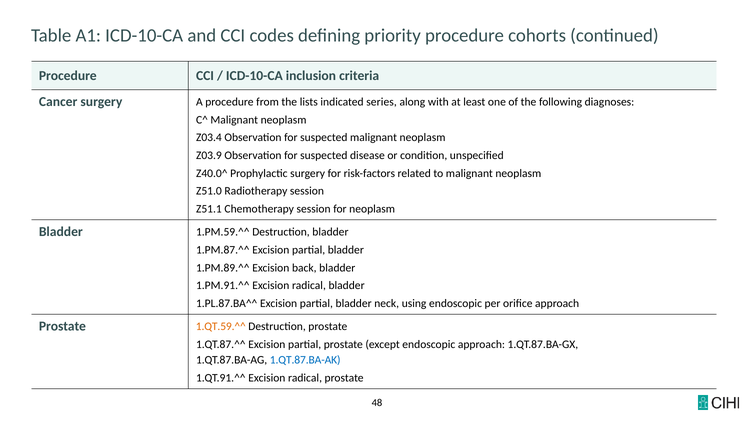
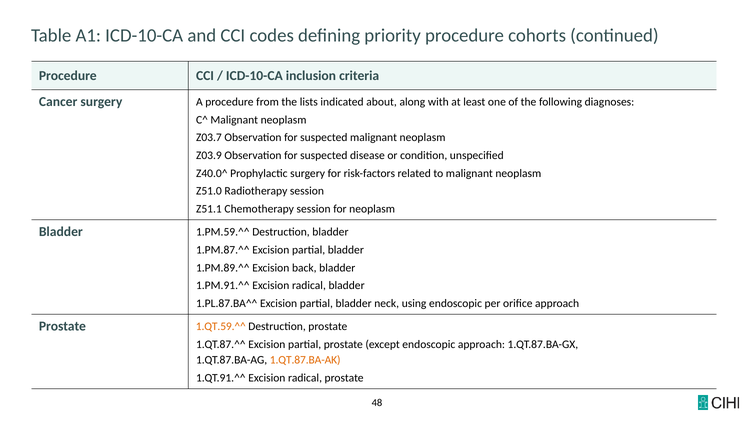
series: series -> about
Z03.4: Z03.4 -> Z03.7
1.QT.87.BA-AK colour: blue -> orange
